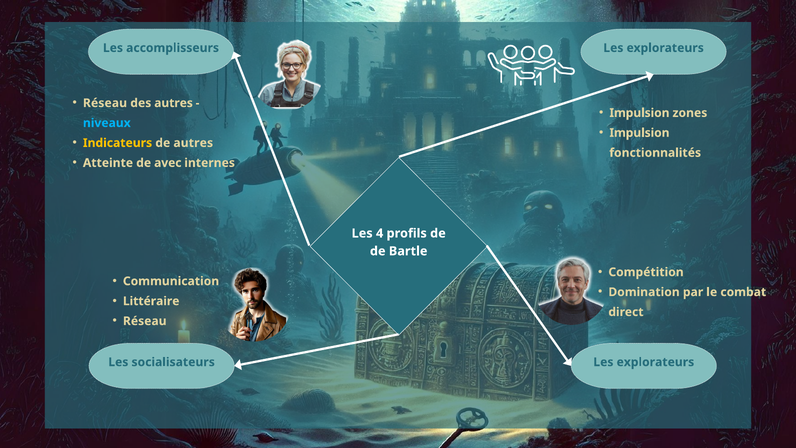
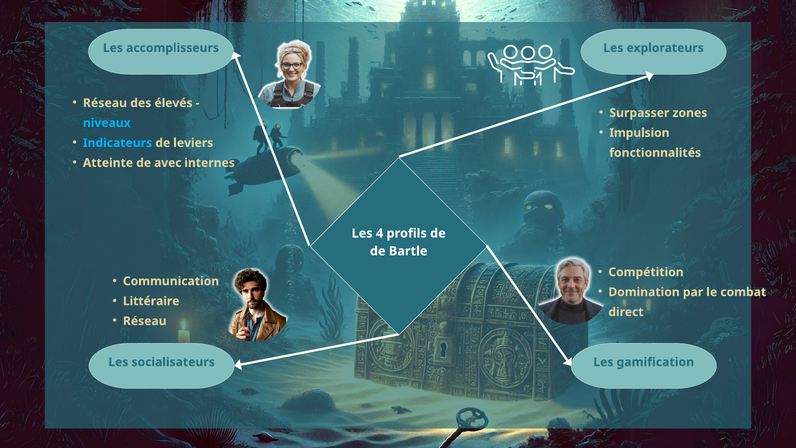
des autres: autres -> élevés
Impulsion at (639, 113): Impulsion -> Surpasser
Indicateurs colour: yellow -> light blue
de autres: autres -> leviers
explorateurs at (655, 362): explorateurs -> gamification
